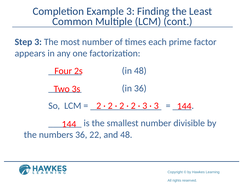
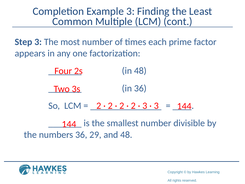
22: 22 -> 29
